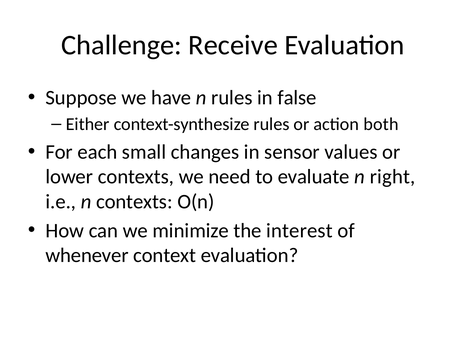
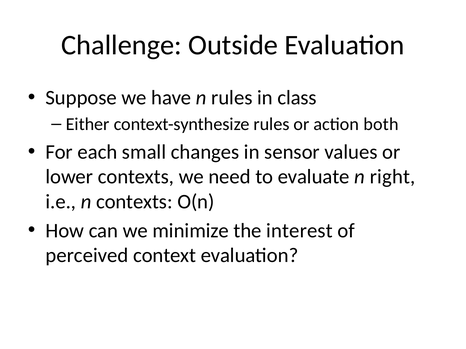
Receive: Receive -> Outside
false: false -> class
whenever: whenever -> perceived
